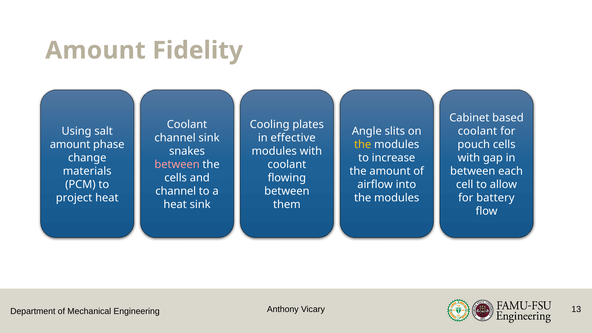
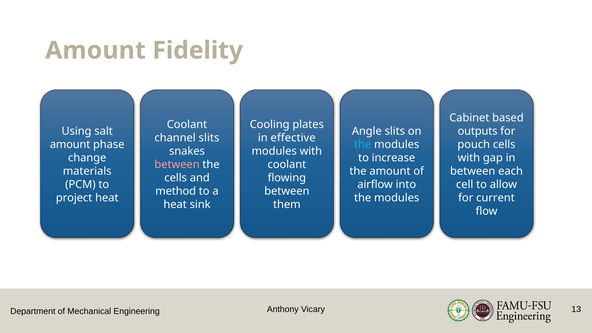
coolant at (477, 131): coolant -> outputs
channel sink: sink -> slits
the at (363, 144) colour: yellow -> light blue
channel at (176, 191): channel -> method
battery: battery -> current
